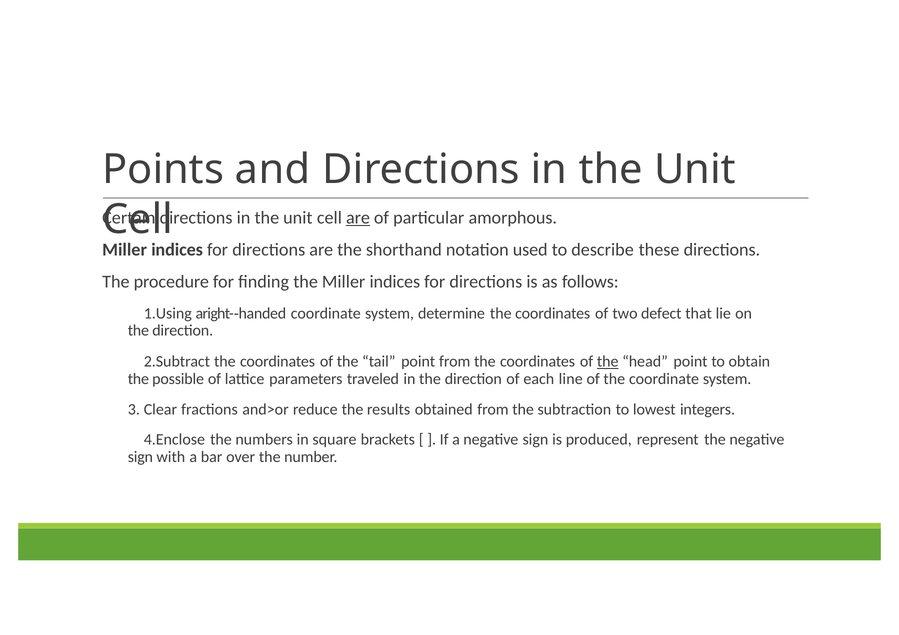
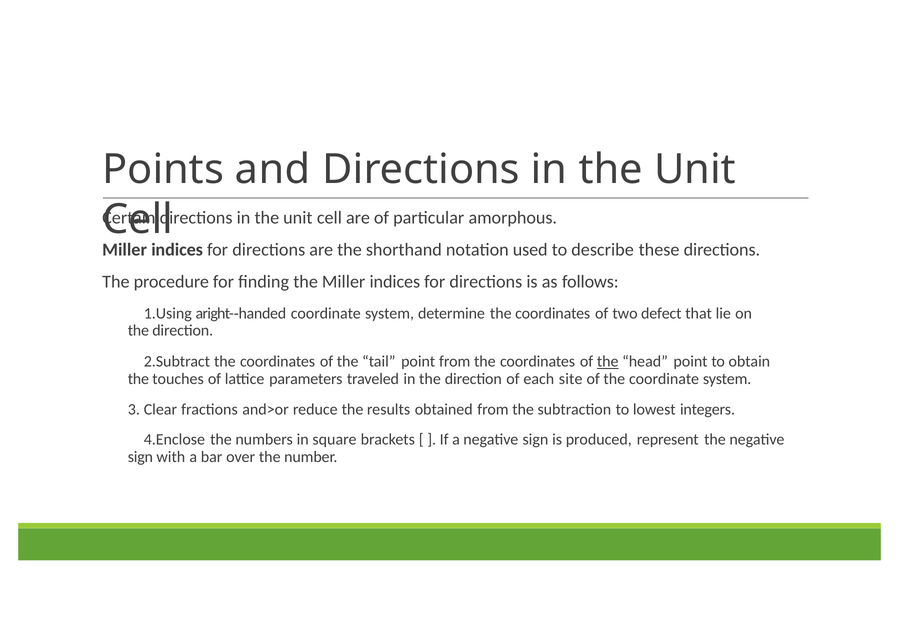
are at (358, 218) underline: present -> none
possible: possible -> touches
line: line -> site
